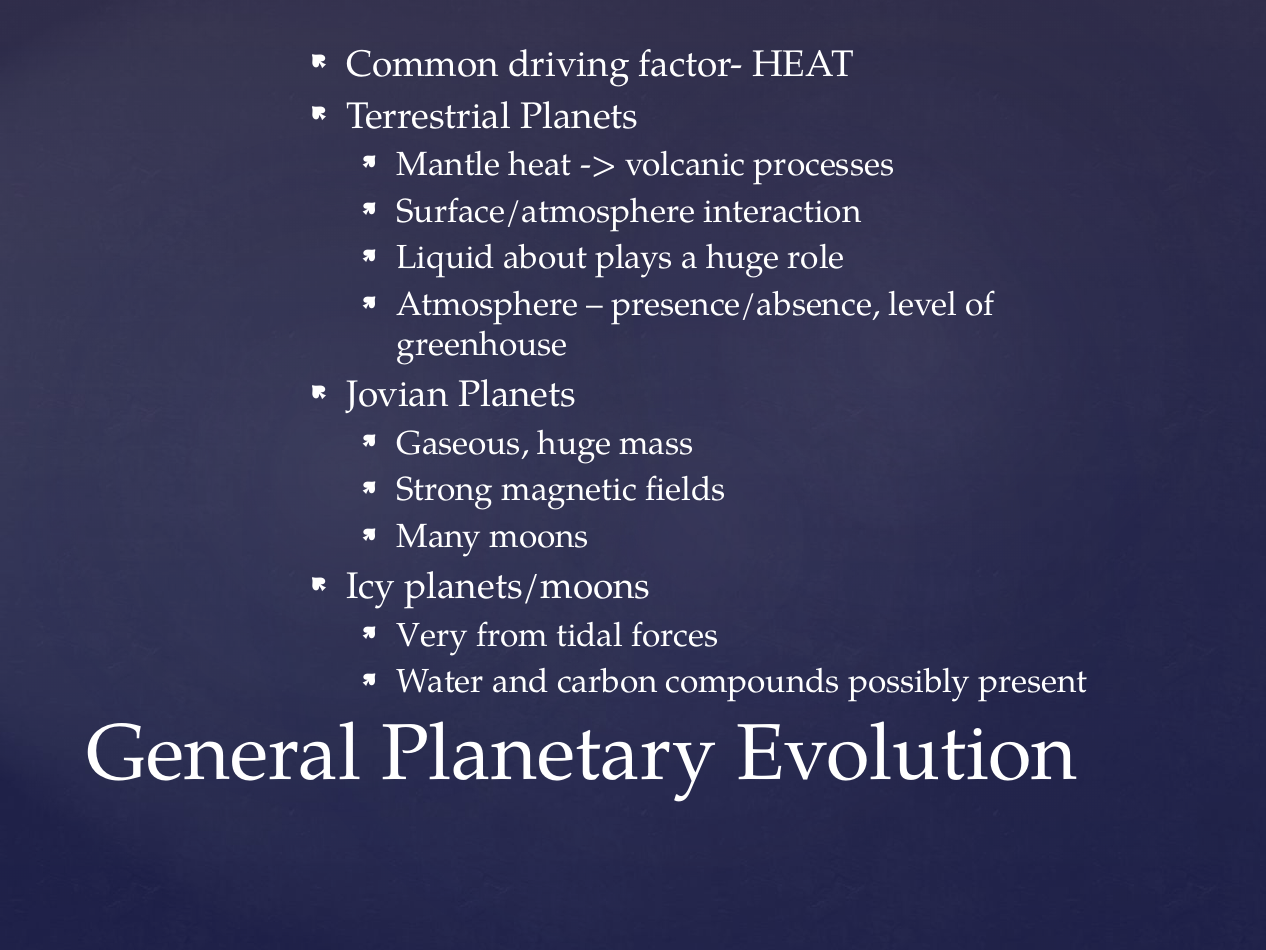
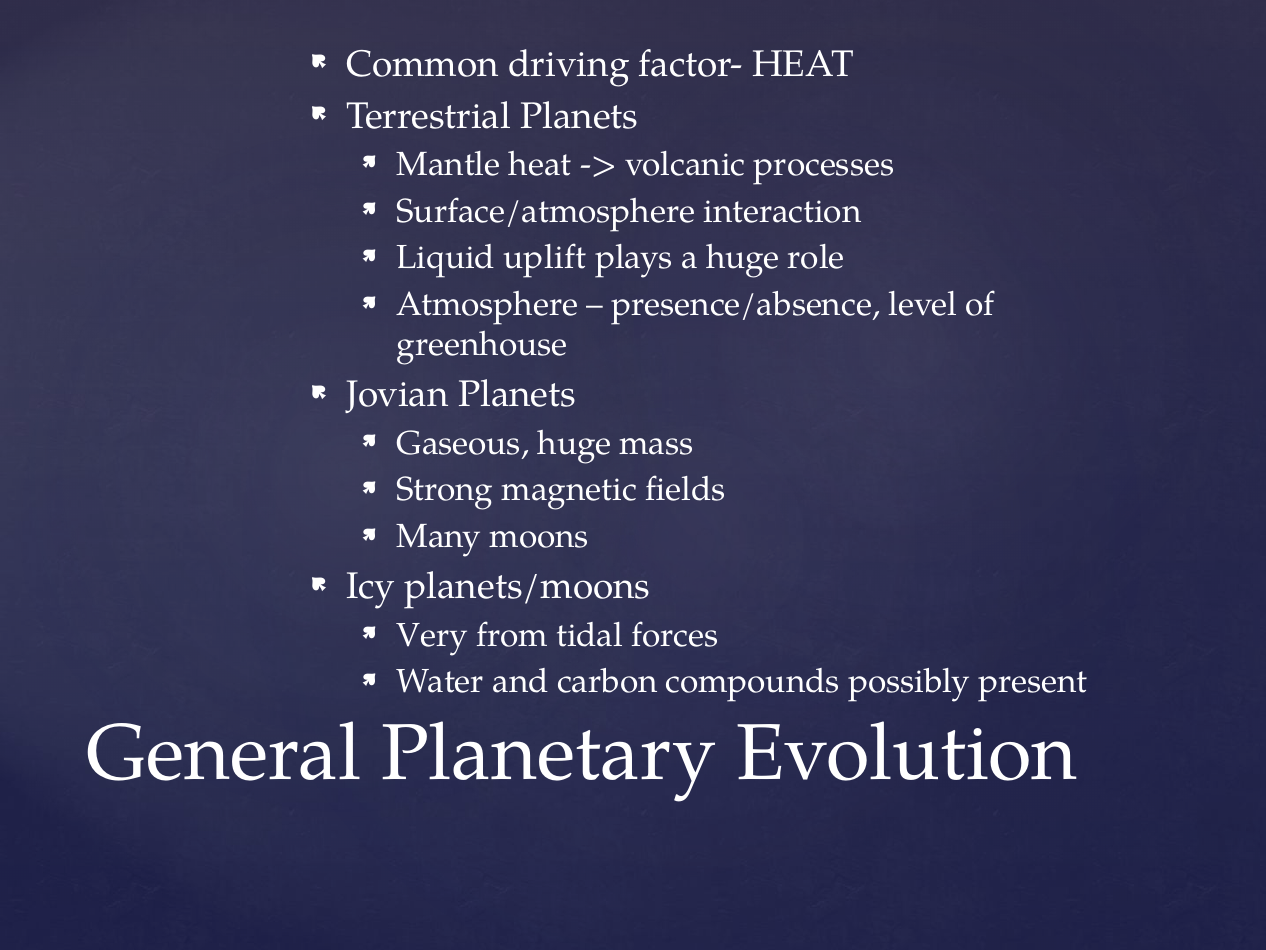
about: about -> uplift
